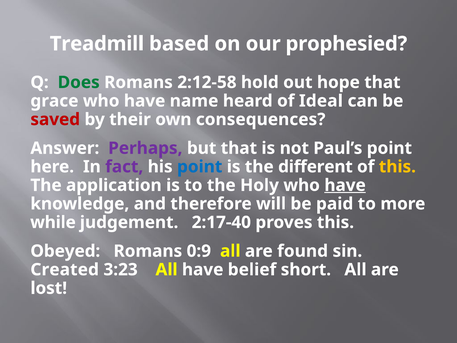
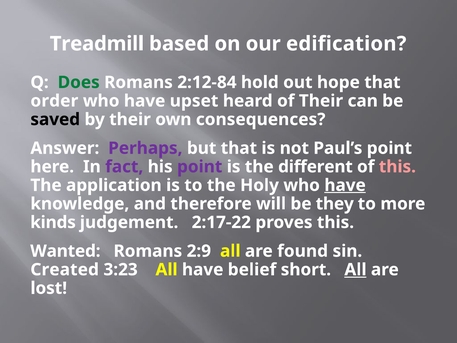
prophesied: prophesied -> edification
2:12-58: 2:12-58 -> 2:12-84
grace: grace -> order
name: name -> upset
of Ideal: Ideal -> Their
saved colour: red -> black
point at (200, 167) colour: blue -> purple
this at (397, 167) colour: yellow -> pink
paid: paid -> they
while: while -> kinds
2:17-40: 2:17-40 -> 2:17-22
Obeyed: Obeyed -> Wanted
0:9: 0:9 -> 2:9
All at (355, 269) underline: none -> present
